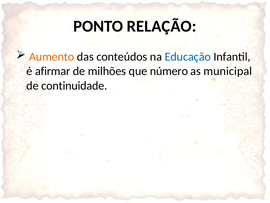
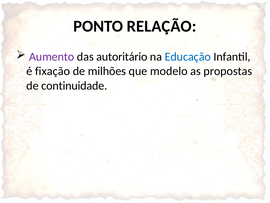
Aumento colour: orange -> purple
conteúdos: conteúdos -> autoritário
afirmar: afirmar -> fixação
número: número -> modelo
municipal: municipal -> propostas
